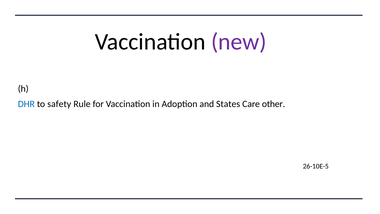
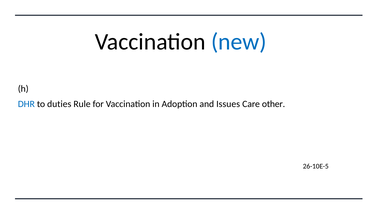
new colour: purple -> blue
safety: safety -> duties
States: States -> Issues
